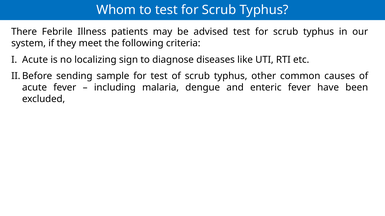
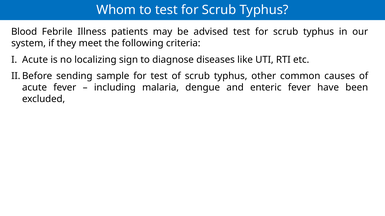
There: There -> Blood
